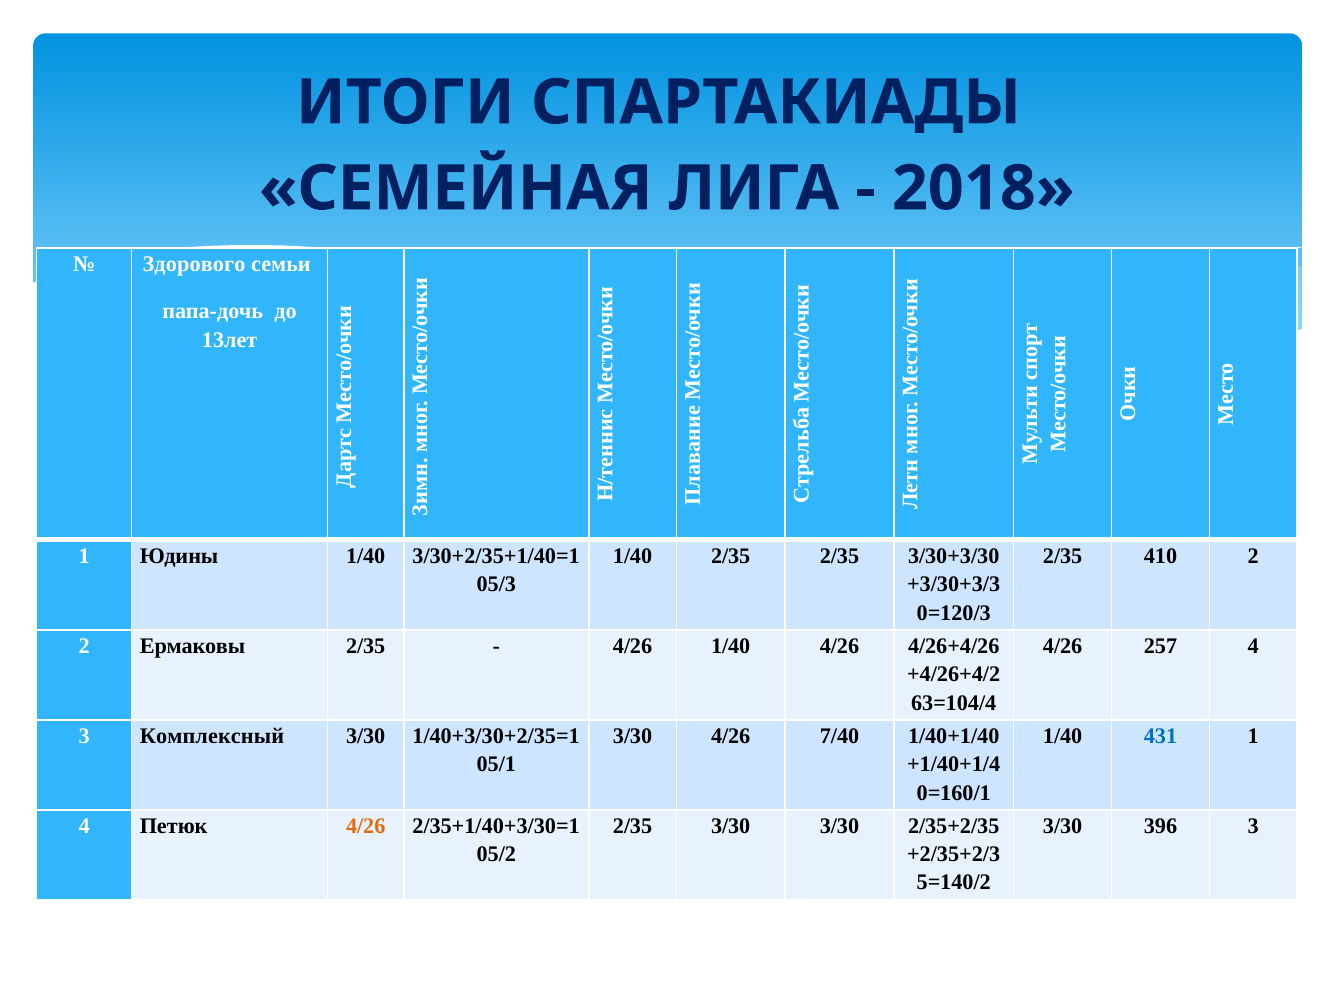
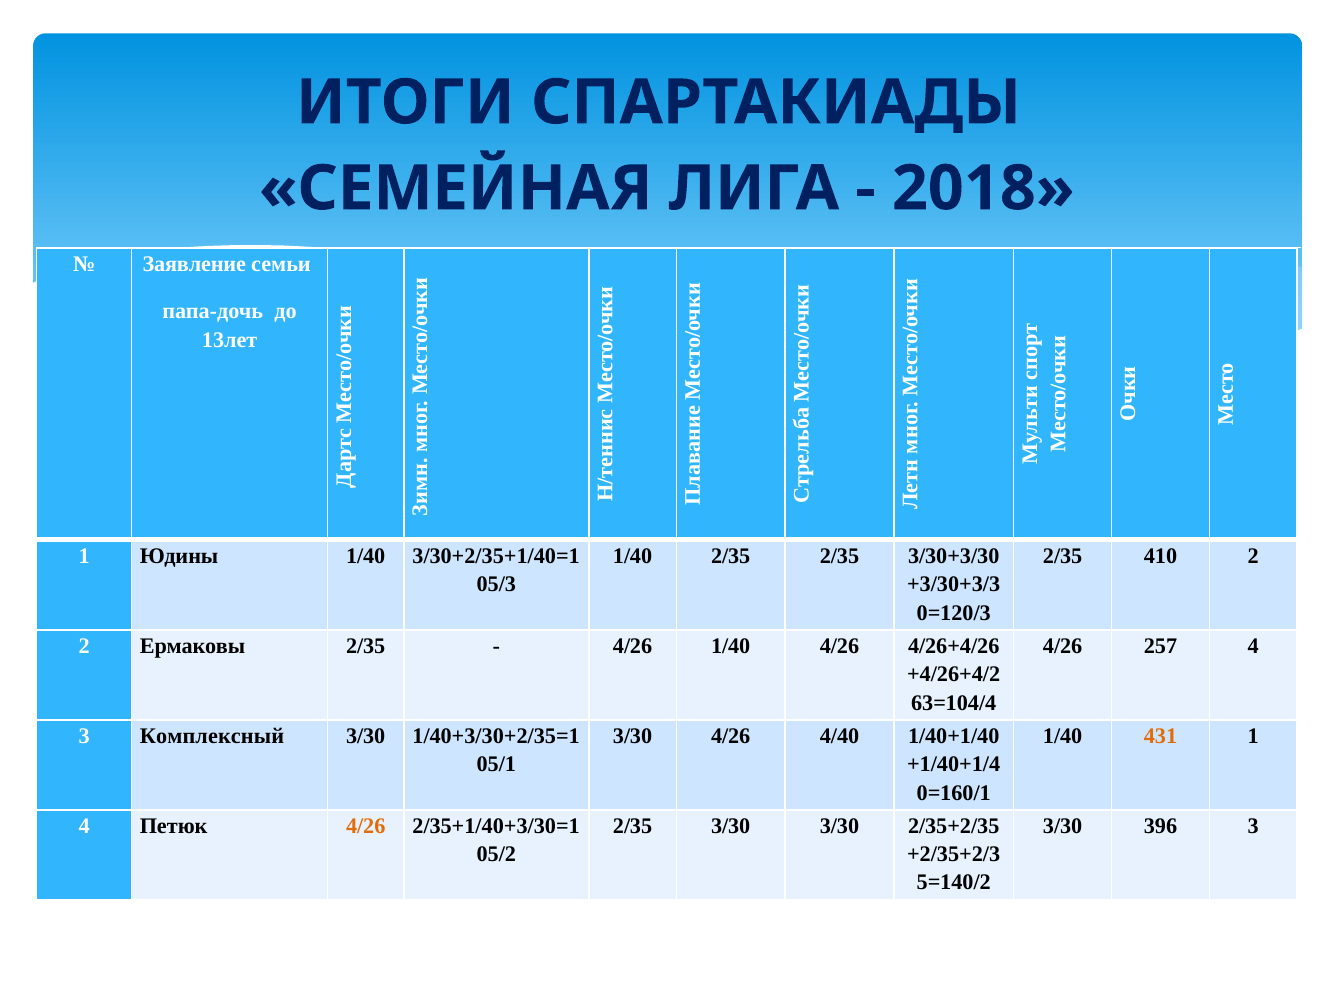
Здорового: Здорового -> Заявление
7/40: 7/40 -> 4/40
431 colour: blue -> orange
